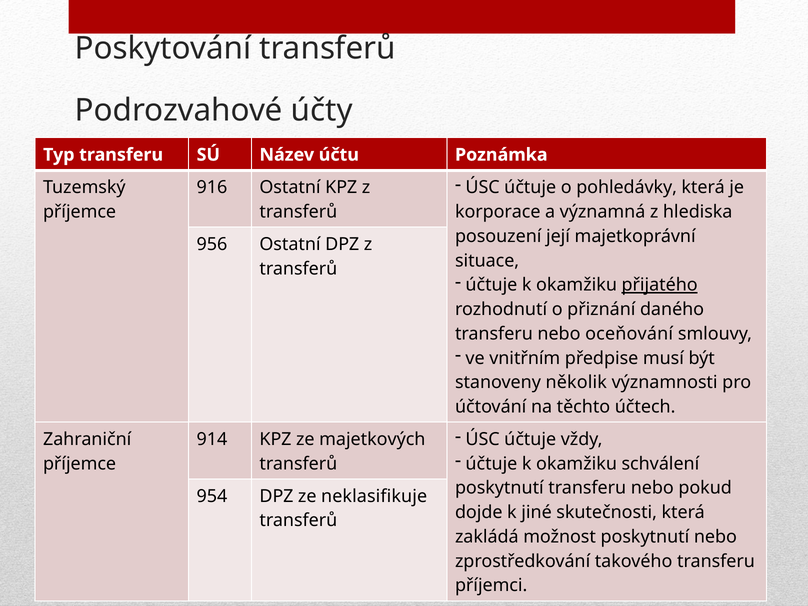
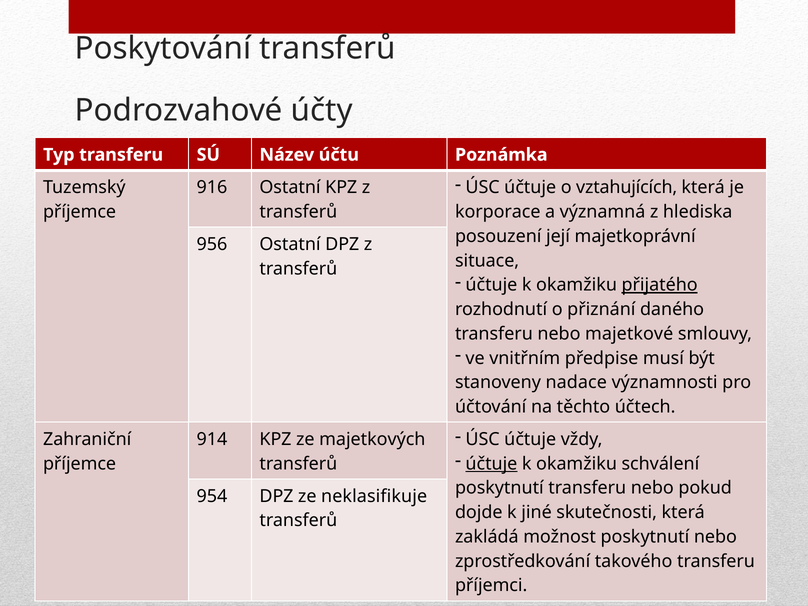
pohledávky: pohledávky -> vztahujících
oceňování: oceňování -> majetkové
několik: několik -> nadace
účtuje at (491, 464) underline: none -> present
